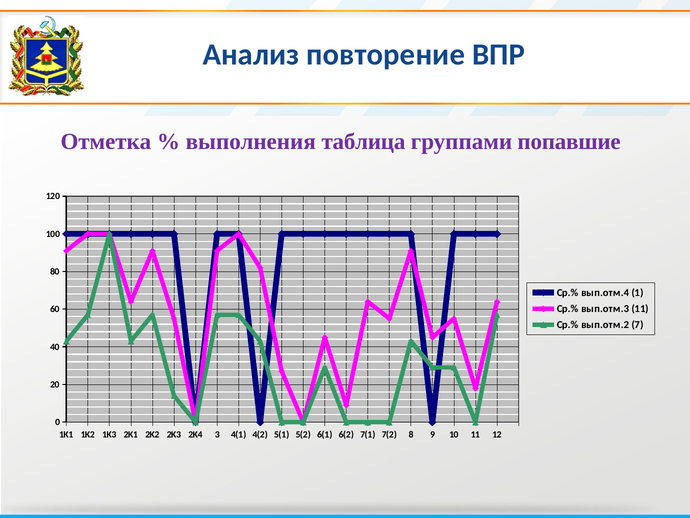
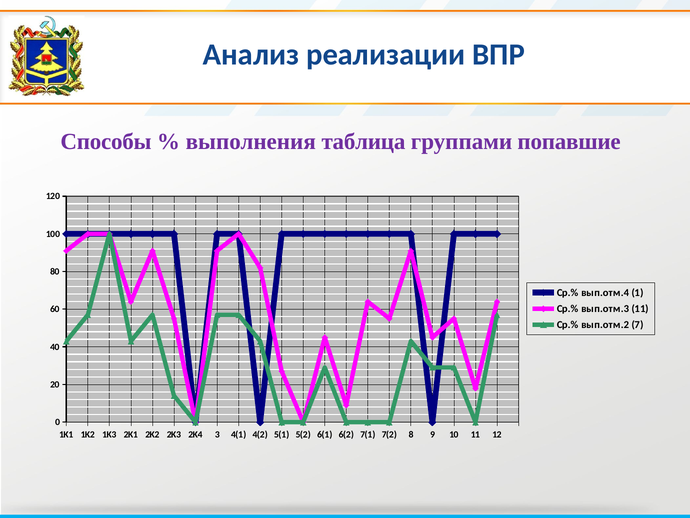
повторение: повторение -> реализации
Отметка: Отметка -> Способы
